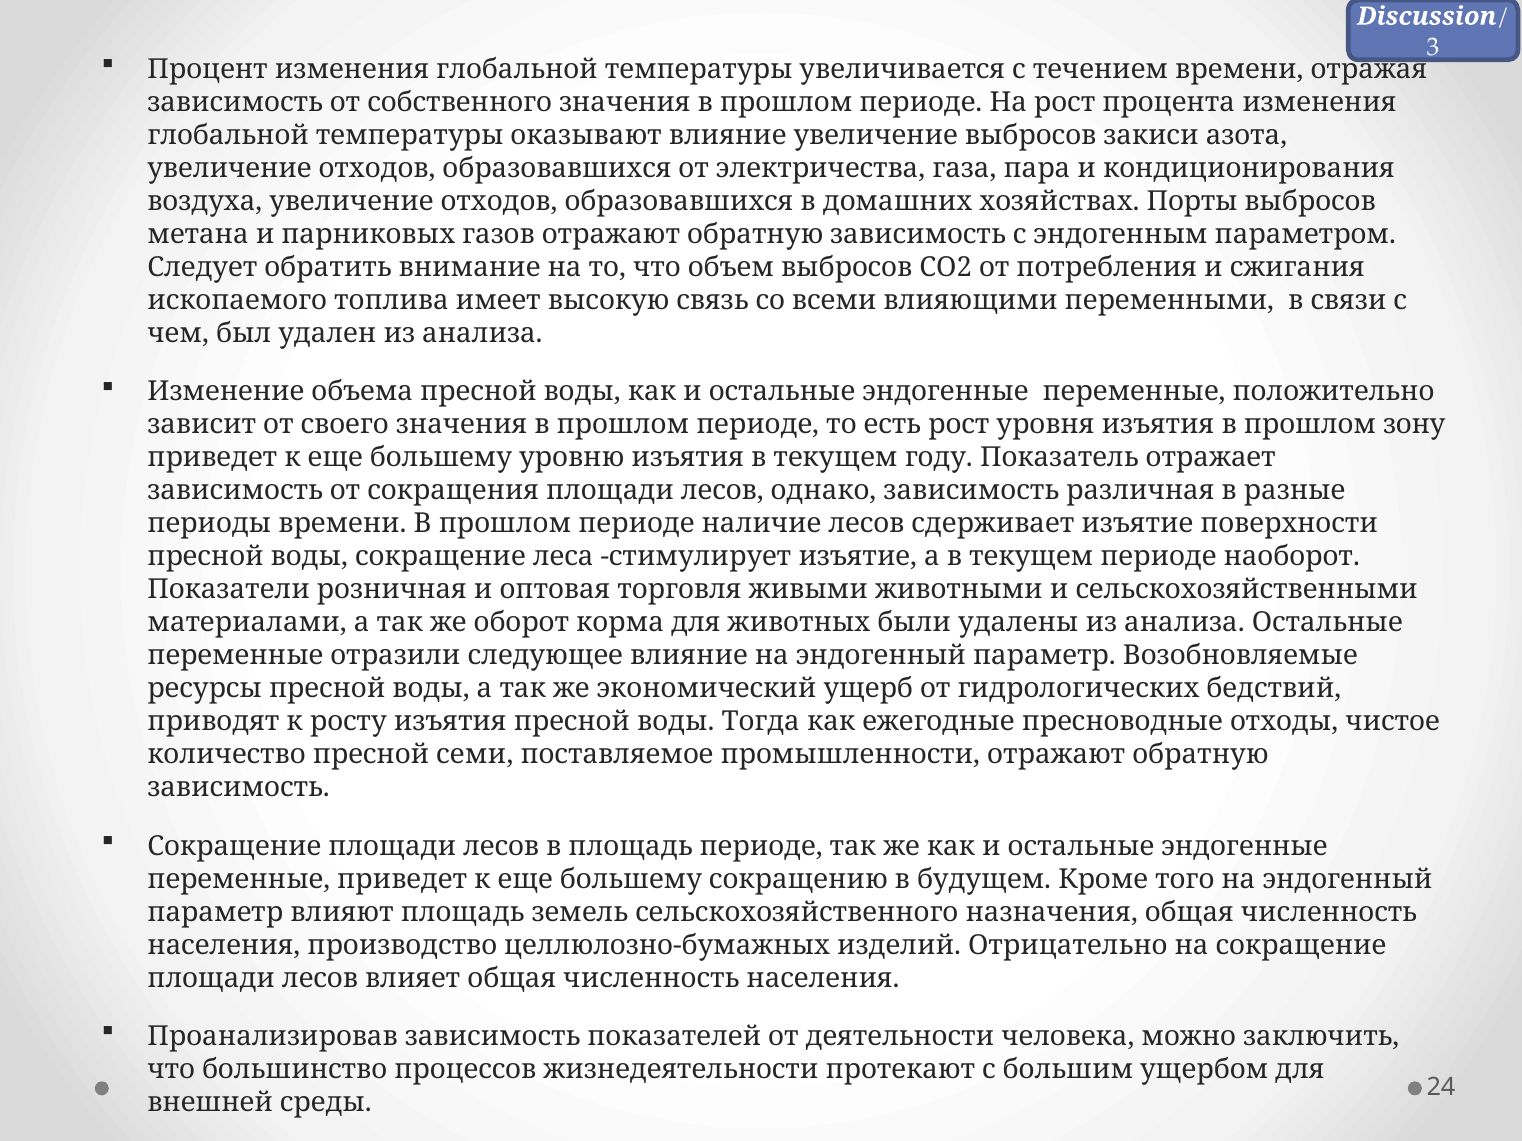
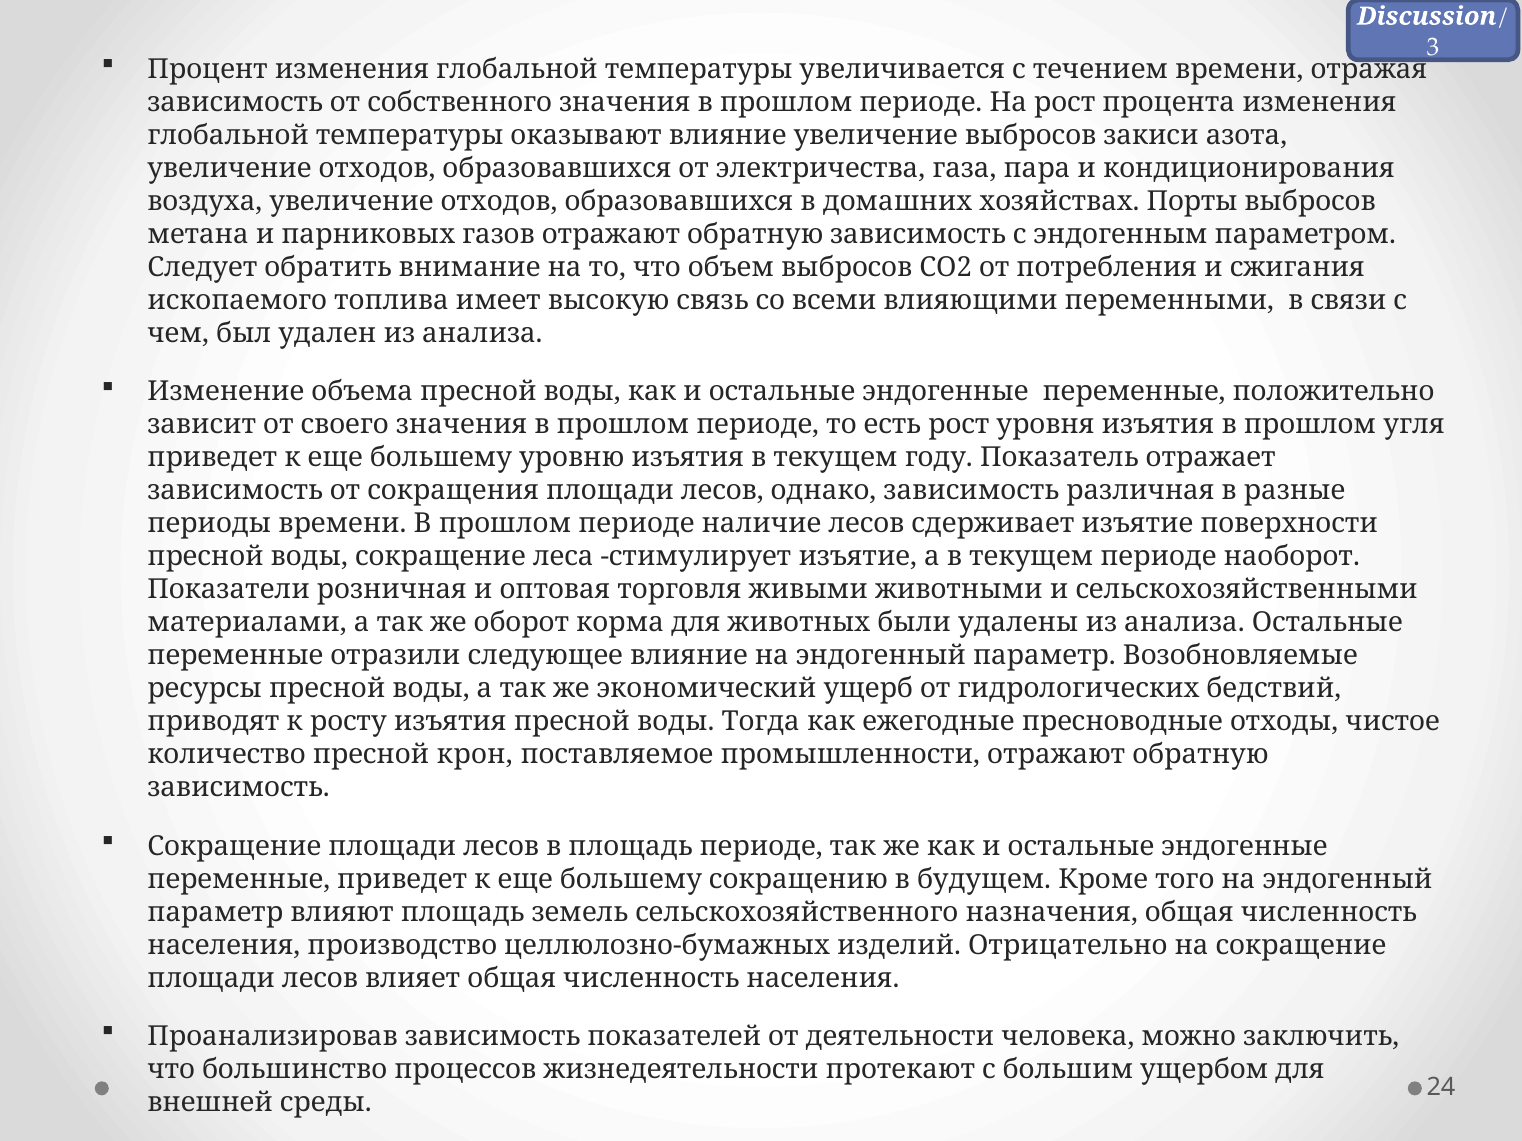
зону: зону -> угля
семи: семи -> крон
